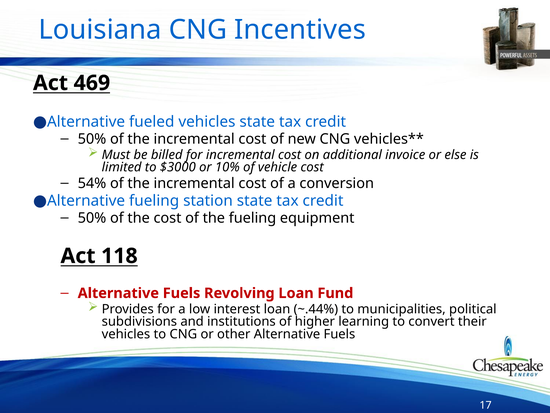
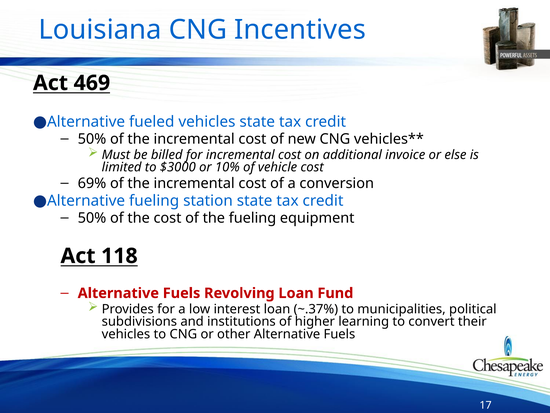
54%: 54% -> 69%
~.44%: ~.44% -> ~.37%
